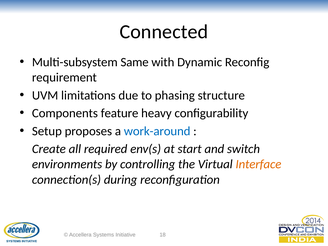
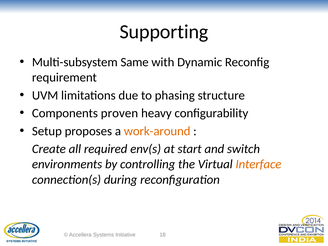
Connected: Connected -> Supporting
feature: feature -> proven
work-around colour: blue -> orange
